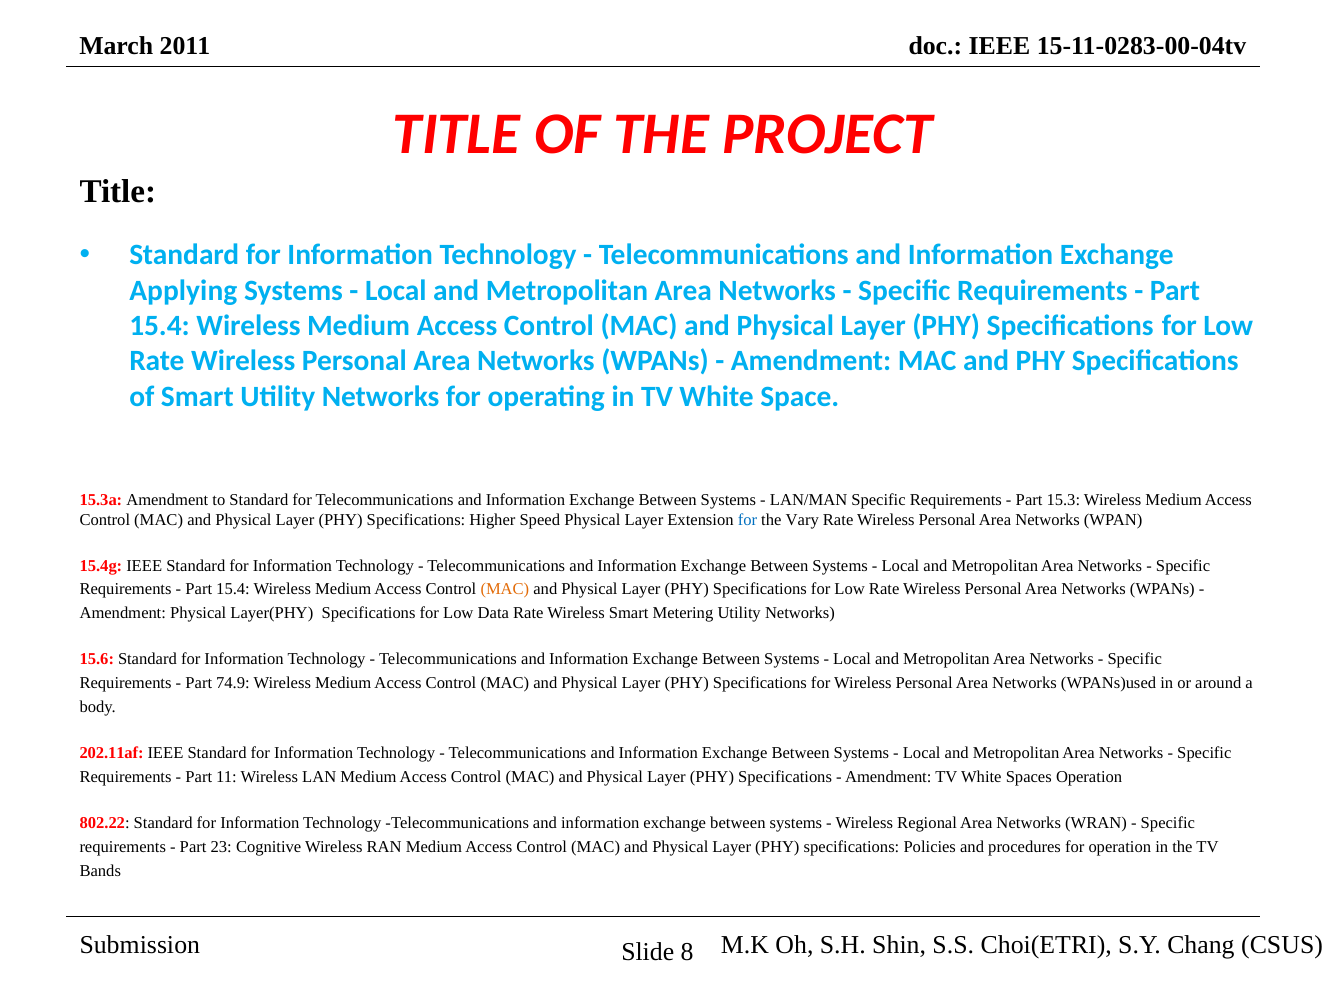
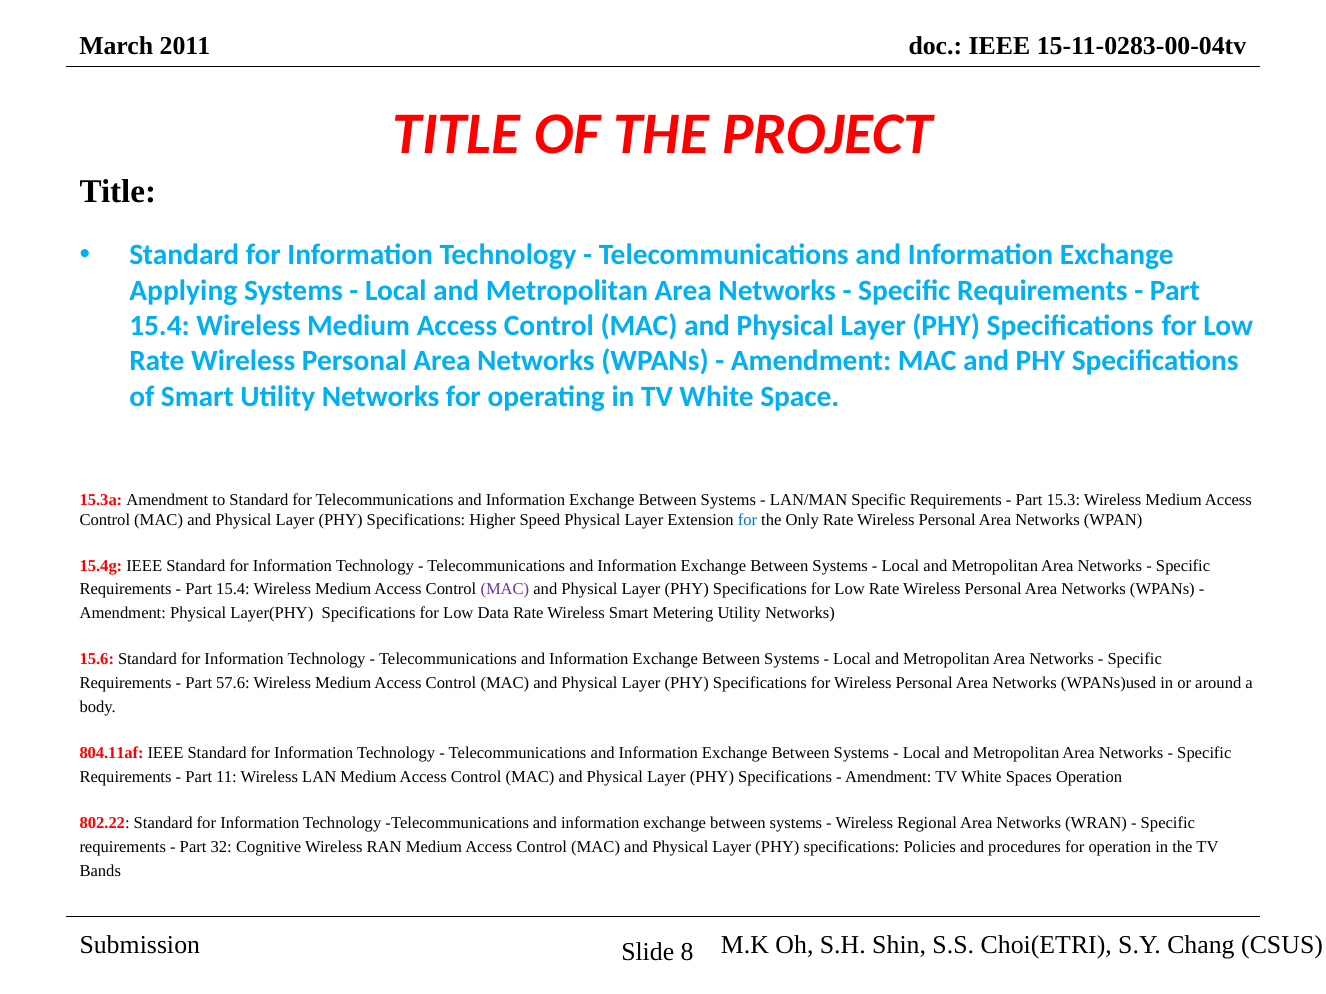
Vary: Vary -> Only
MAC at (505, 590) colour: orange -> purple
74.9: 74.9 -> 57.6
202.11af: 202.11af -> 804.11af
23: 23 -> 32
